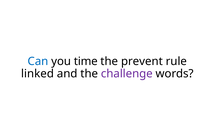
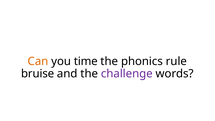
Can colour: blue -> orange
prevent: prevent -> phonics
linked: linked -> bruise
